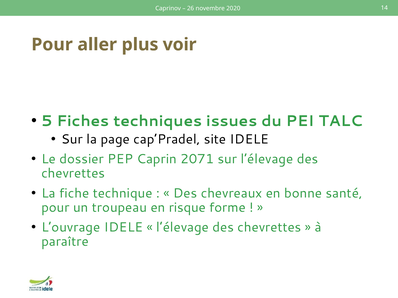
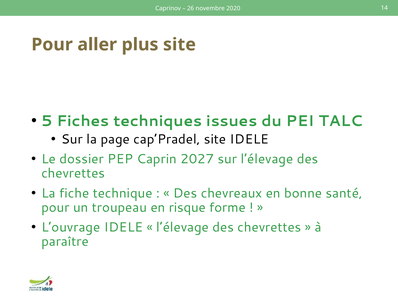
plus voir: voir -> site
2071: 2071 -> 2027
